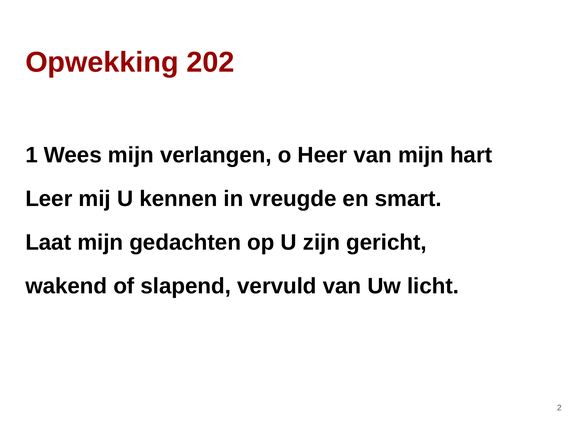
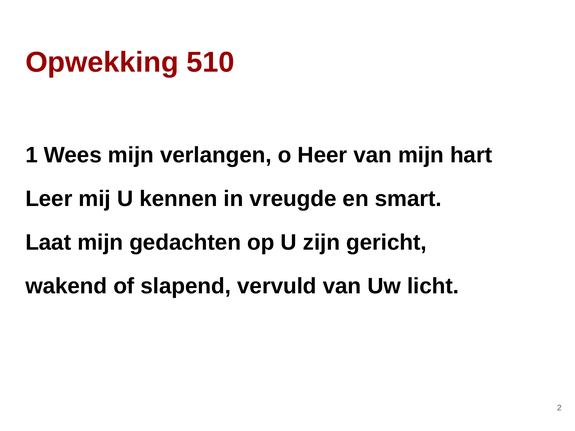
202: 202 -> 510
